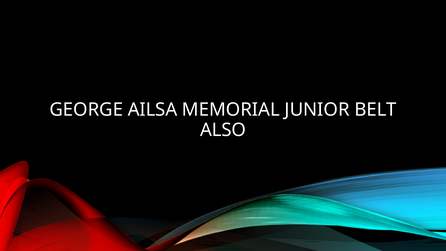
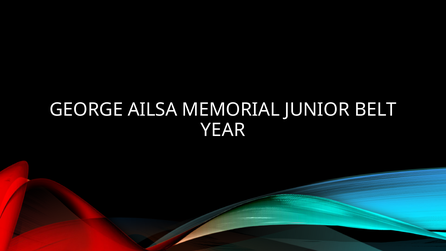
ALSO: ALSO -> YEAR
